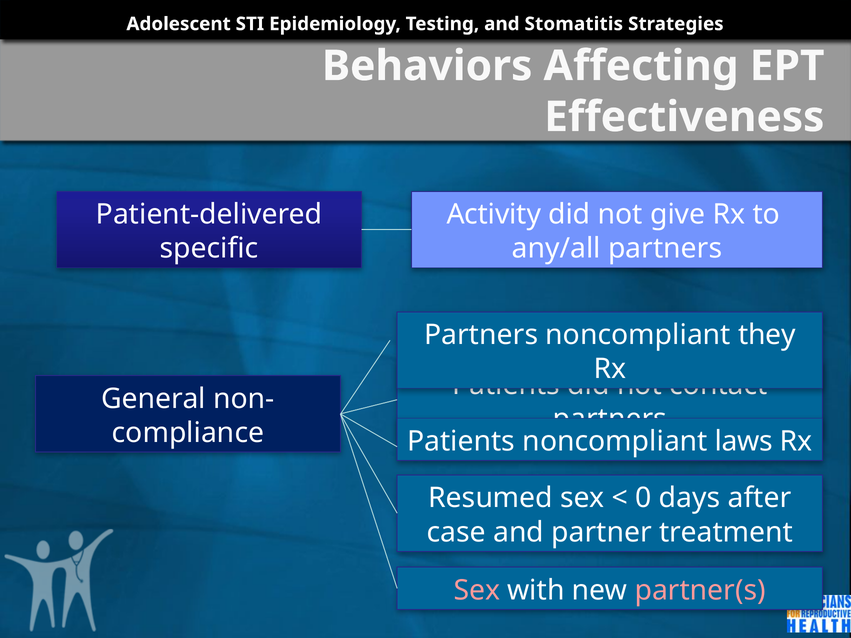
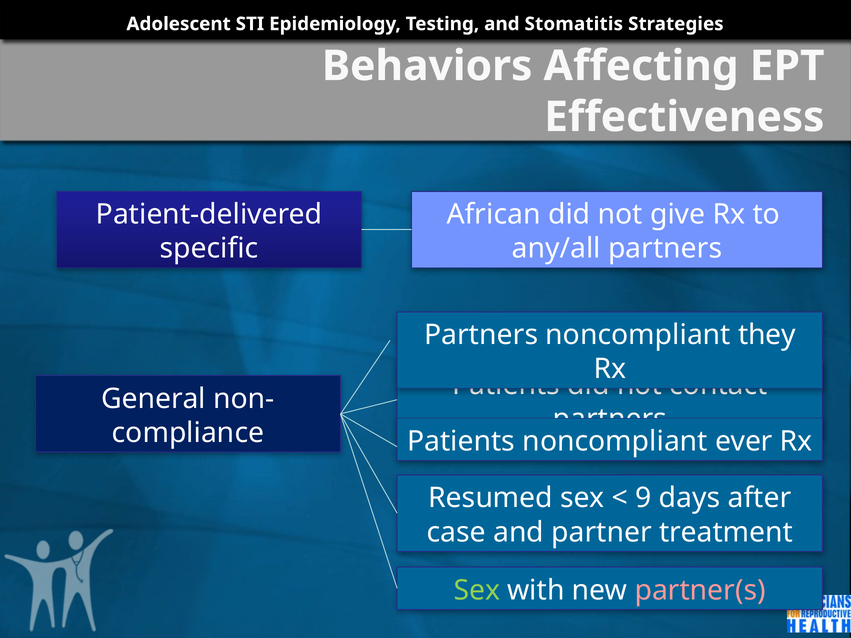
Activity: Activity -> African
laws: laws -> ever
0: 0 -> 9
Sex at (477, 590) colour: pink -> light green
